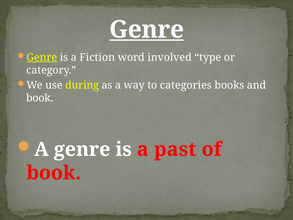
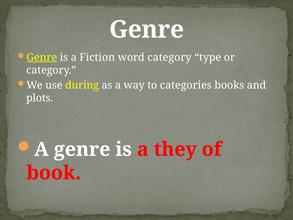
Genre at (147, 30) underline: present -> none
word involved: involved -> category
book at (40, 98): book -> plots
past: past -> they
